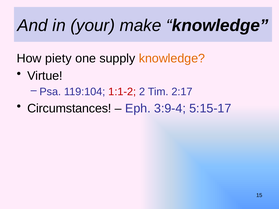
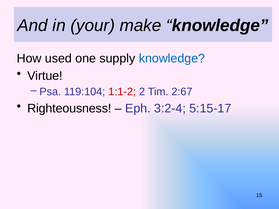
piety: piety -> used
knowledge at (172, 59) colour: orange -> blue
2:17: 2:17 -> 2:67
Circumstances: Circumstances -> Righteousness
3:9-4: 3:9-4 -> 3:2-4
